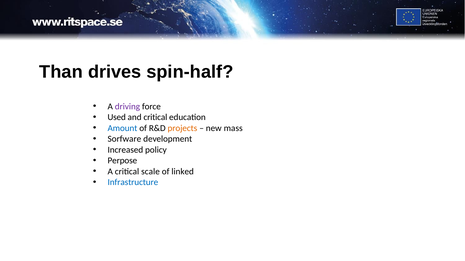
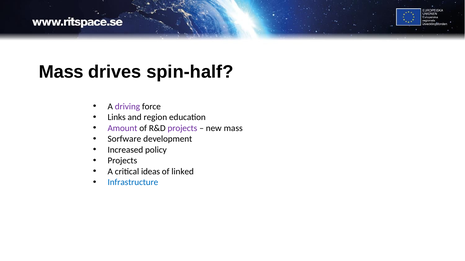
Than at (61, 72): Than -> Mass
Used: Used -> Links
and critical: critical -> region
Amount colour: blue -> purple
projects at (182, 128) colour: orange -> purple
Perpose at (122, 161): Perpose -> Projects
scale: scale -> ideas
